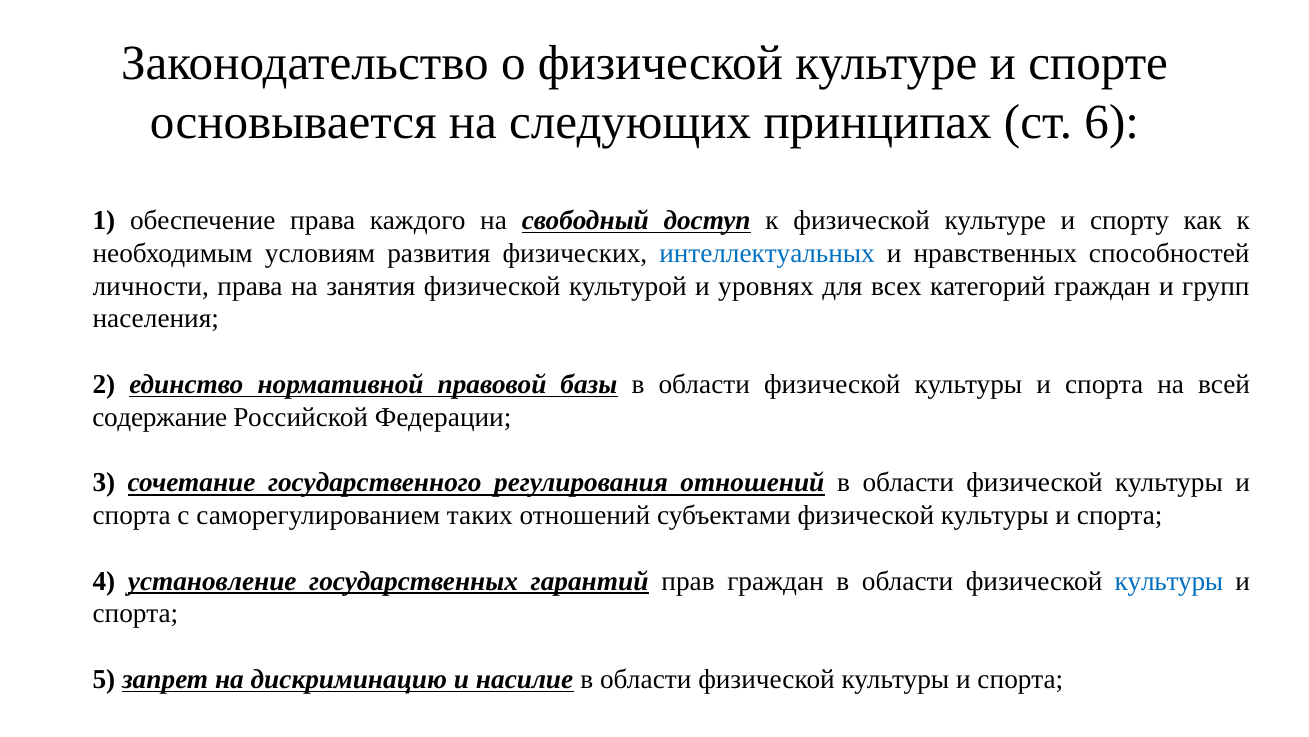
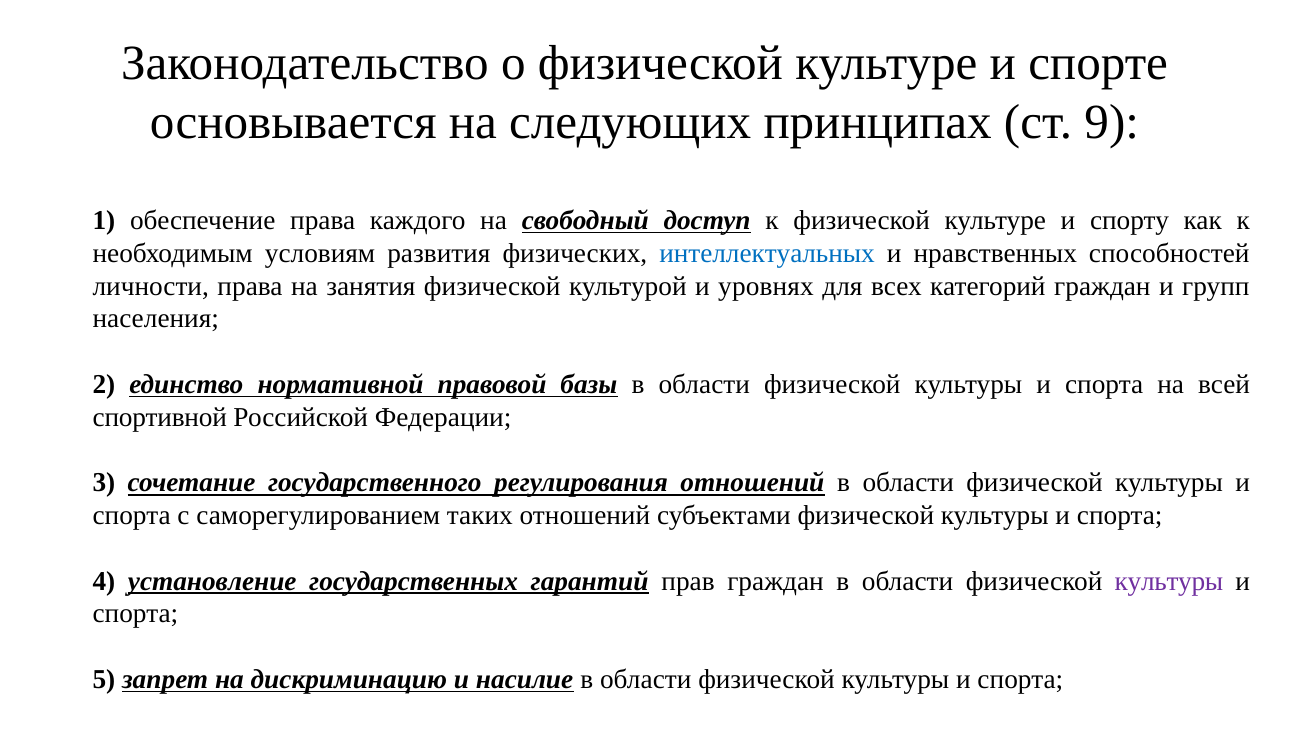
6: 6 -> 9
содержание: содержание -> спортивной
культуры at (1169, 581) colour: blue -> purple
